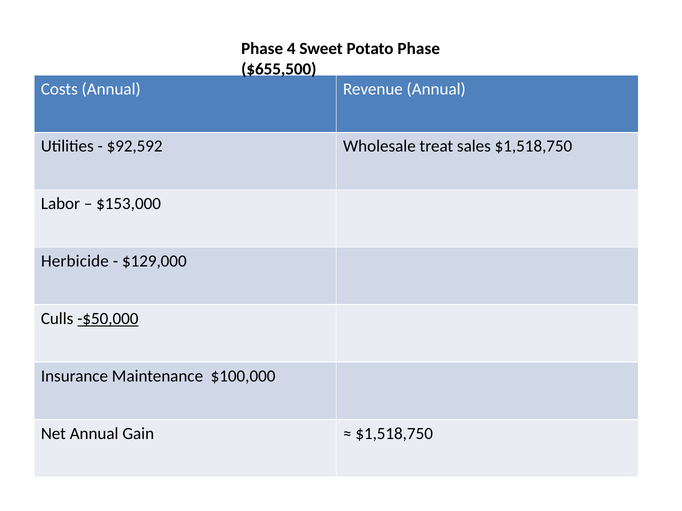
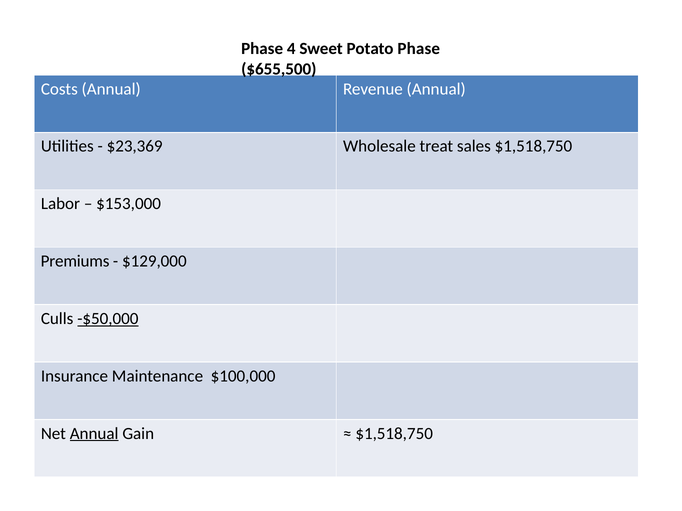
$92,592: $92,592 -> $23,369
Herbicide: Herbicide -> Premiums
Annual at (94, 434) underline: none -> present
